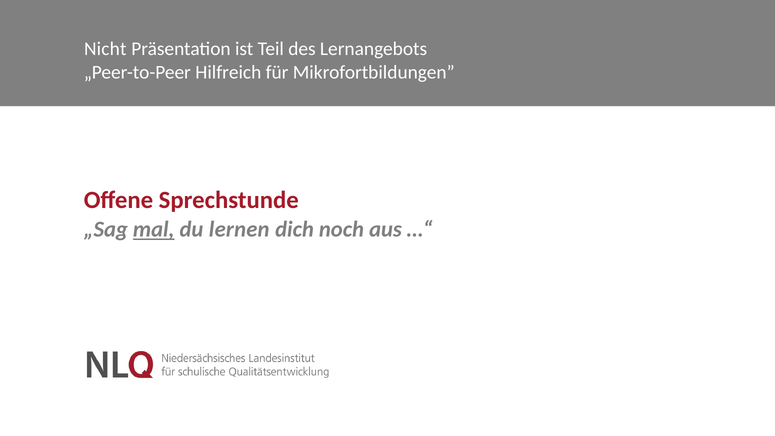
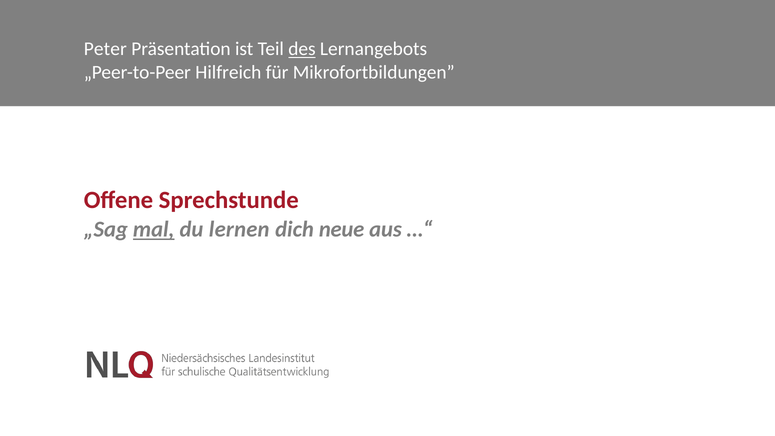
Nicht: Nicht -> Peter
des underline: none -> present
noch: noch -> neue
